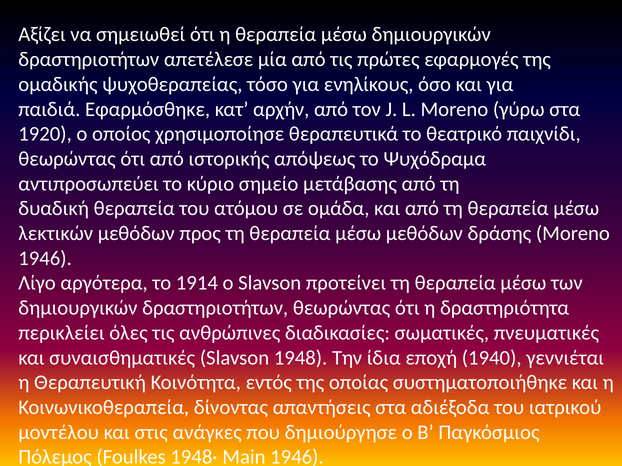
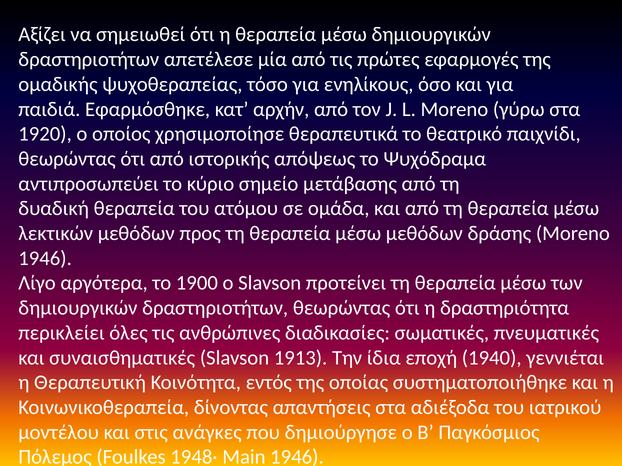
1914: 1914 -> 1900
1948: 1948 -> 1913
